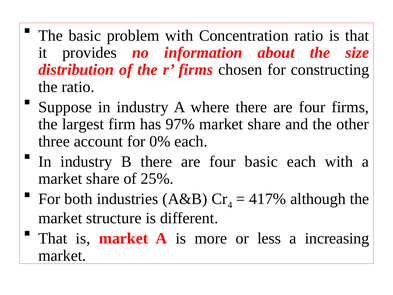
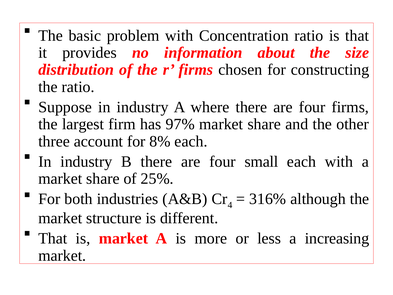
0%: 0% -> 8%
four basic: basic -> small
417%: 417% -> 316%
